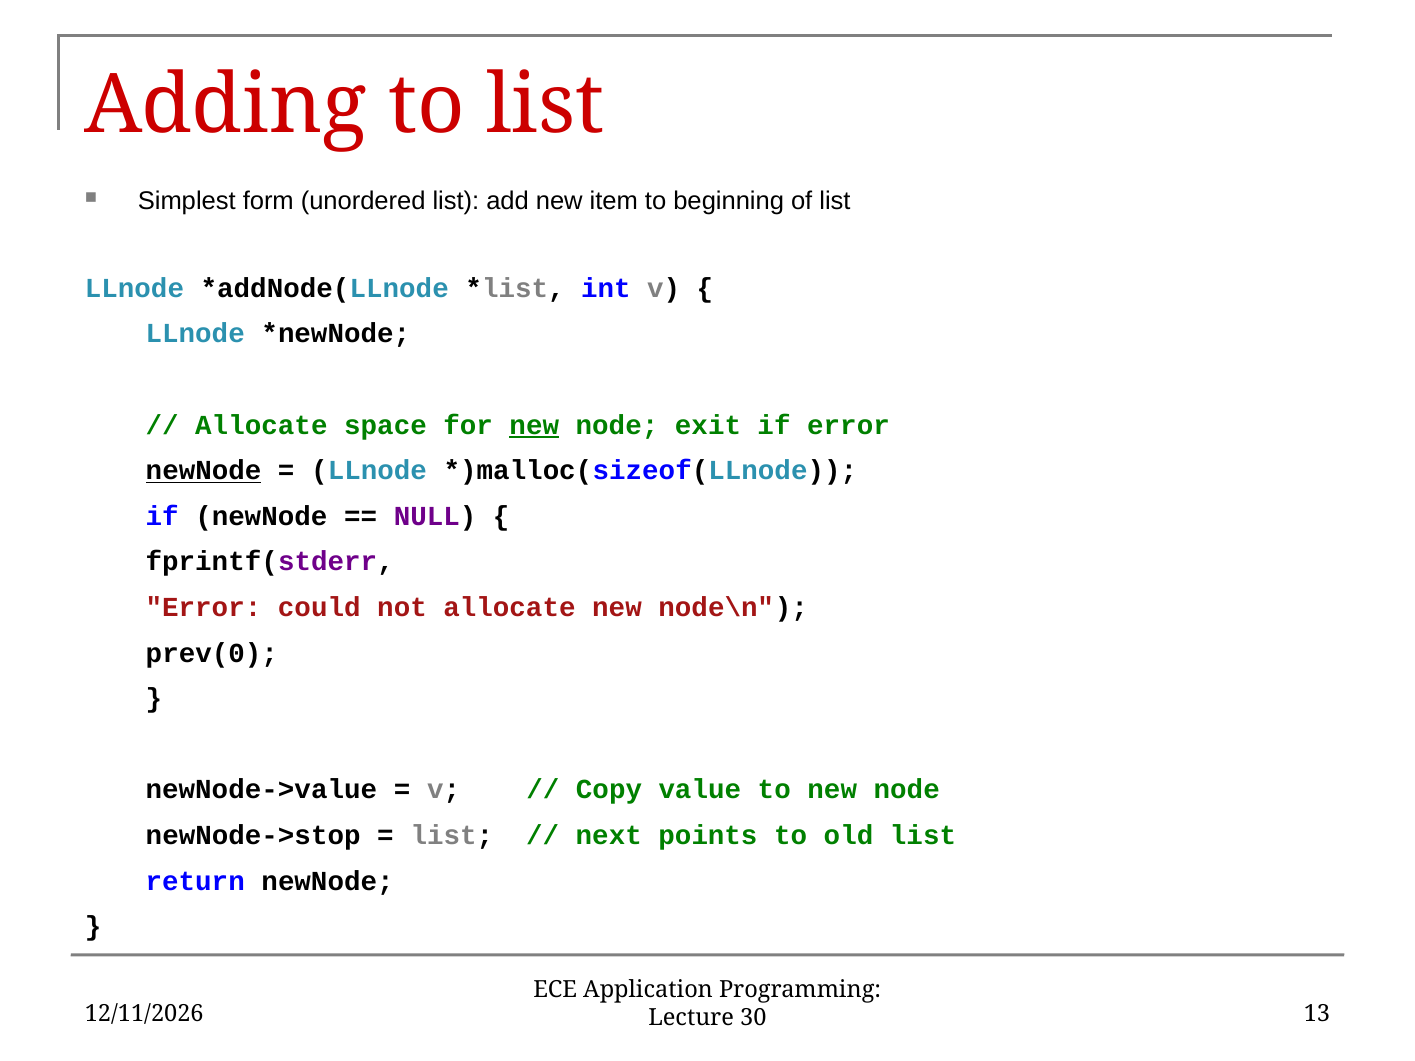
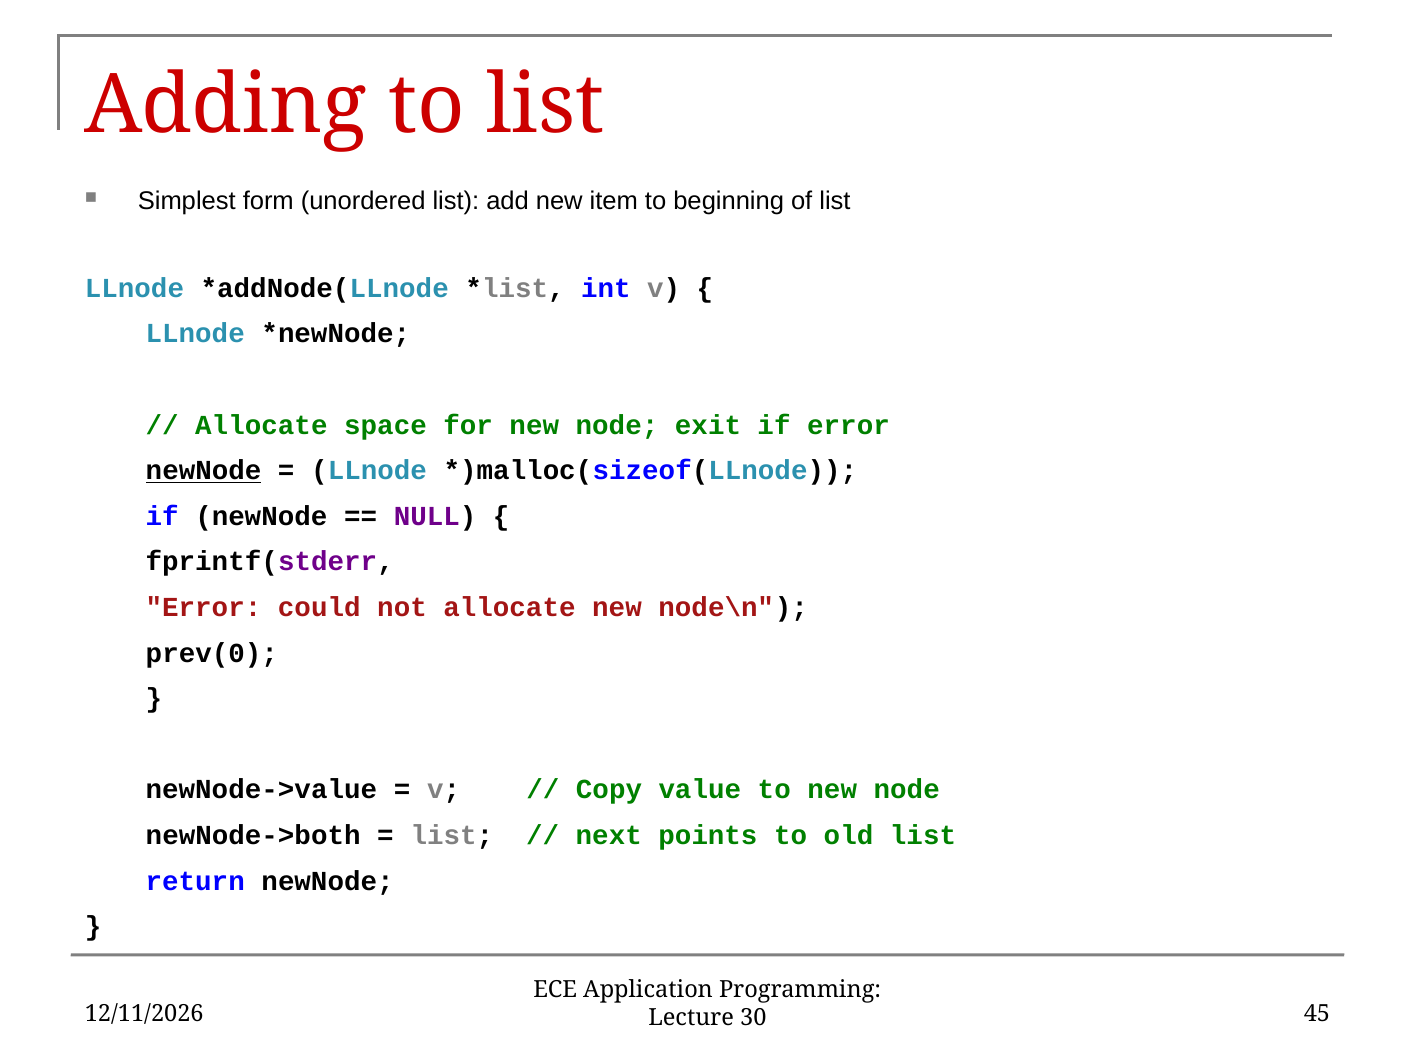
new at (534, 425) underline: present -> none
newNode->stop: newNode->stop -> newNode->both
13: 13 -> 45
